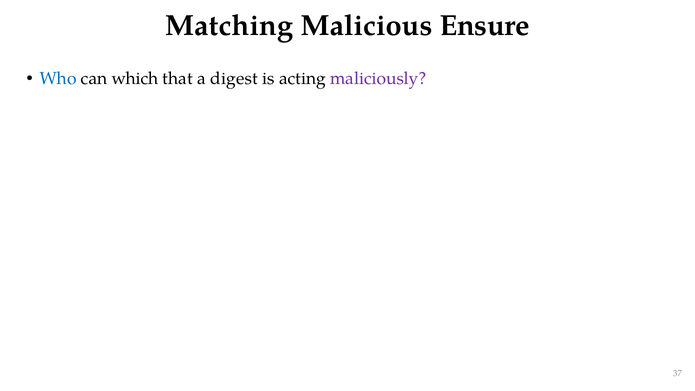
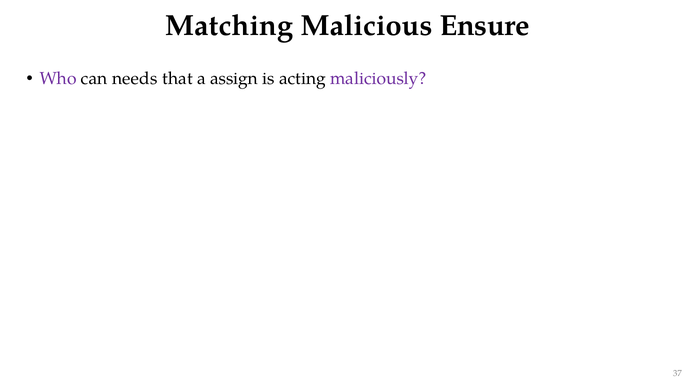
Who colour: blue -> purple
which: which -> needs
digest: digest -> assign
